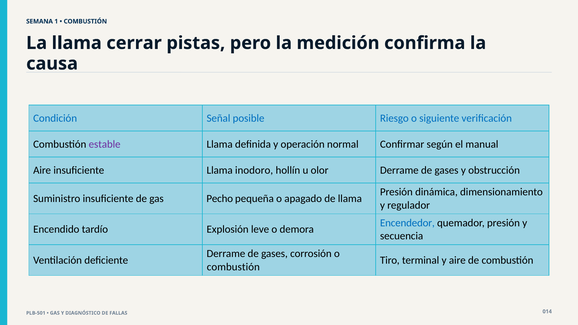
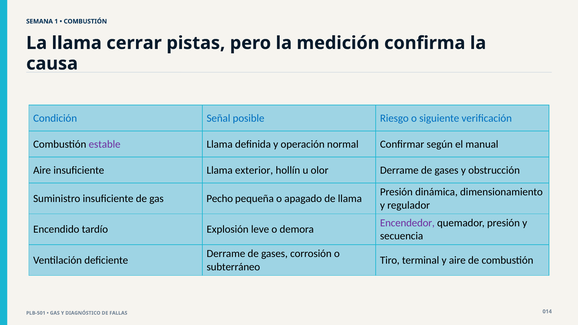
inodoro: inodoro -> exterior
Encendedor colour: blue -> purple
combustión at (233, 267): combustión -> subterráneo
